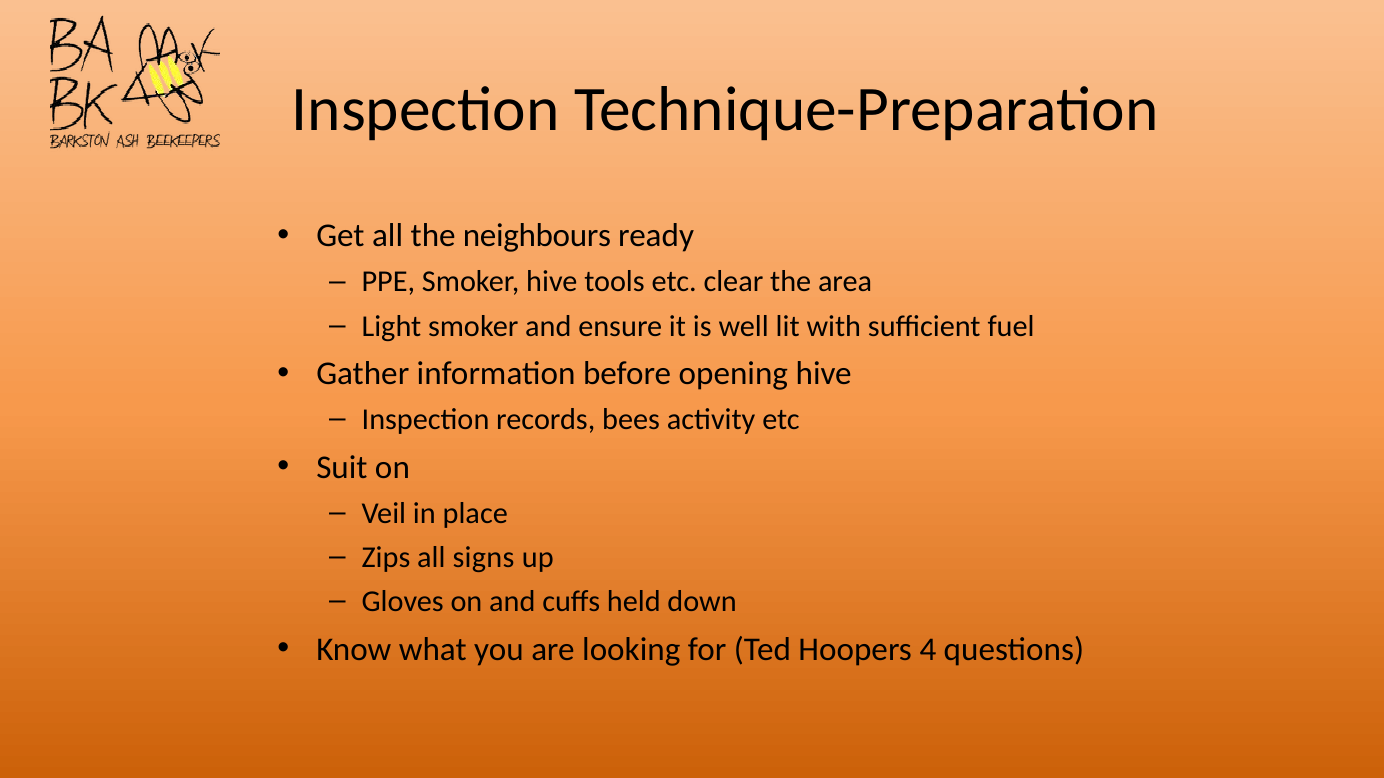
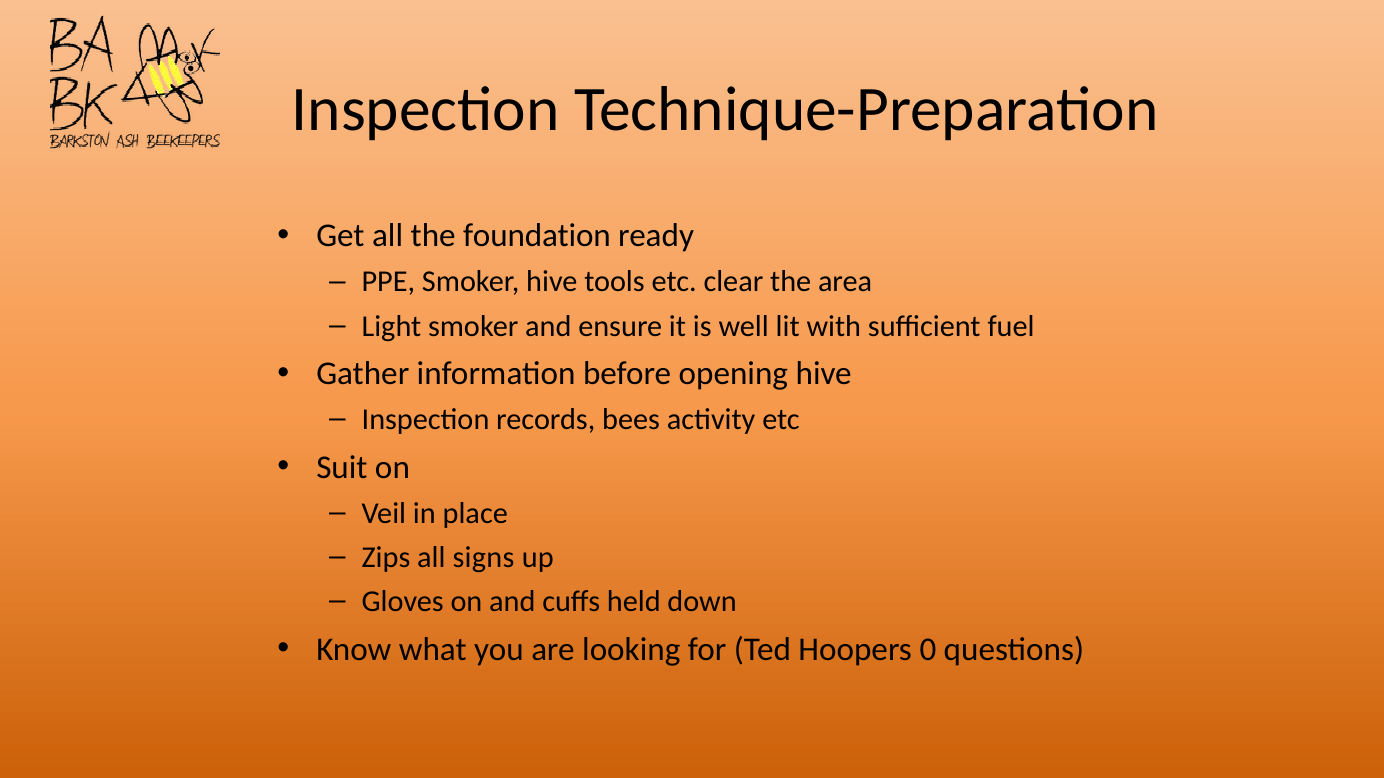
neighbours: neighbours -> foundation
4: 4 -> 0
